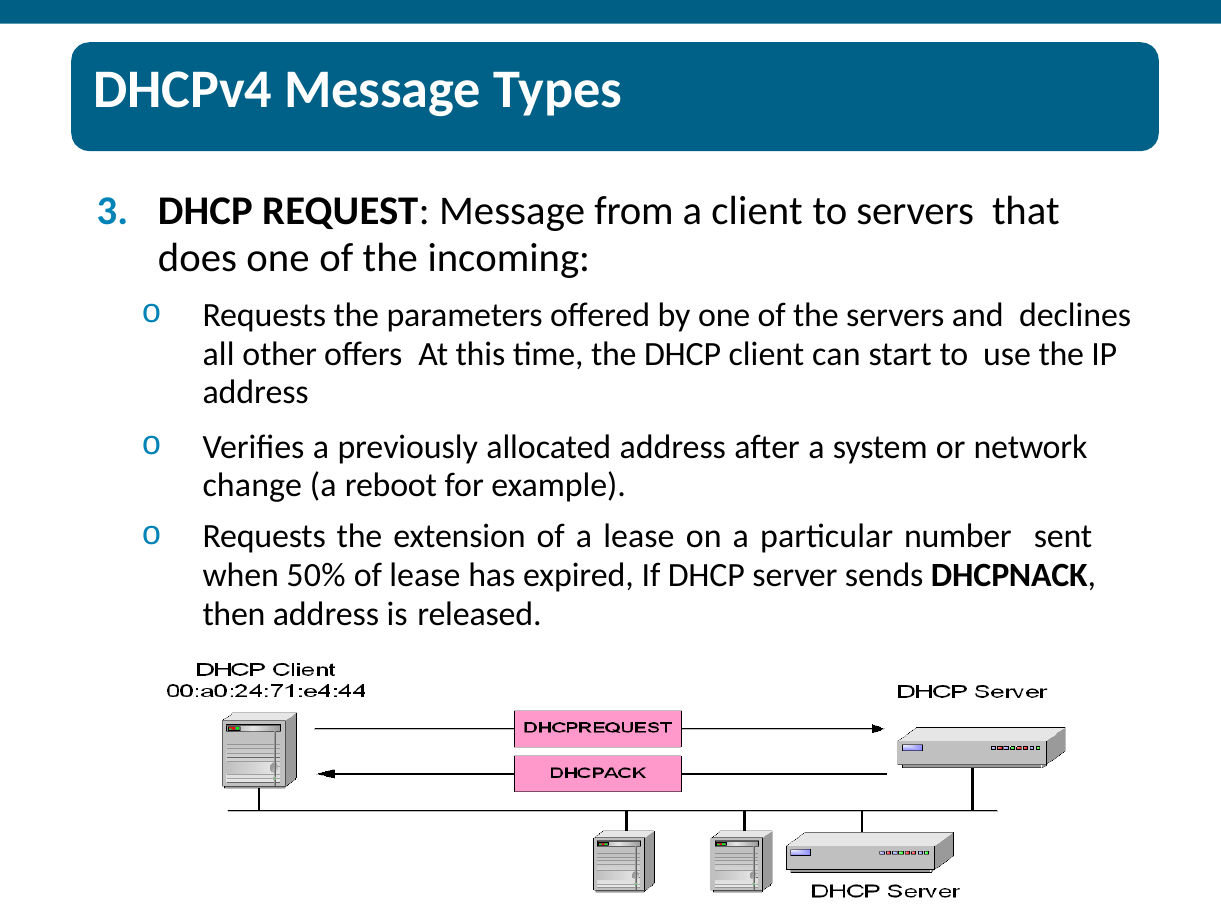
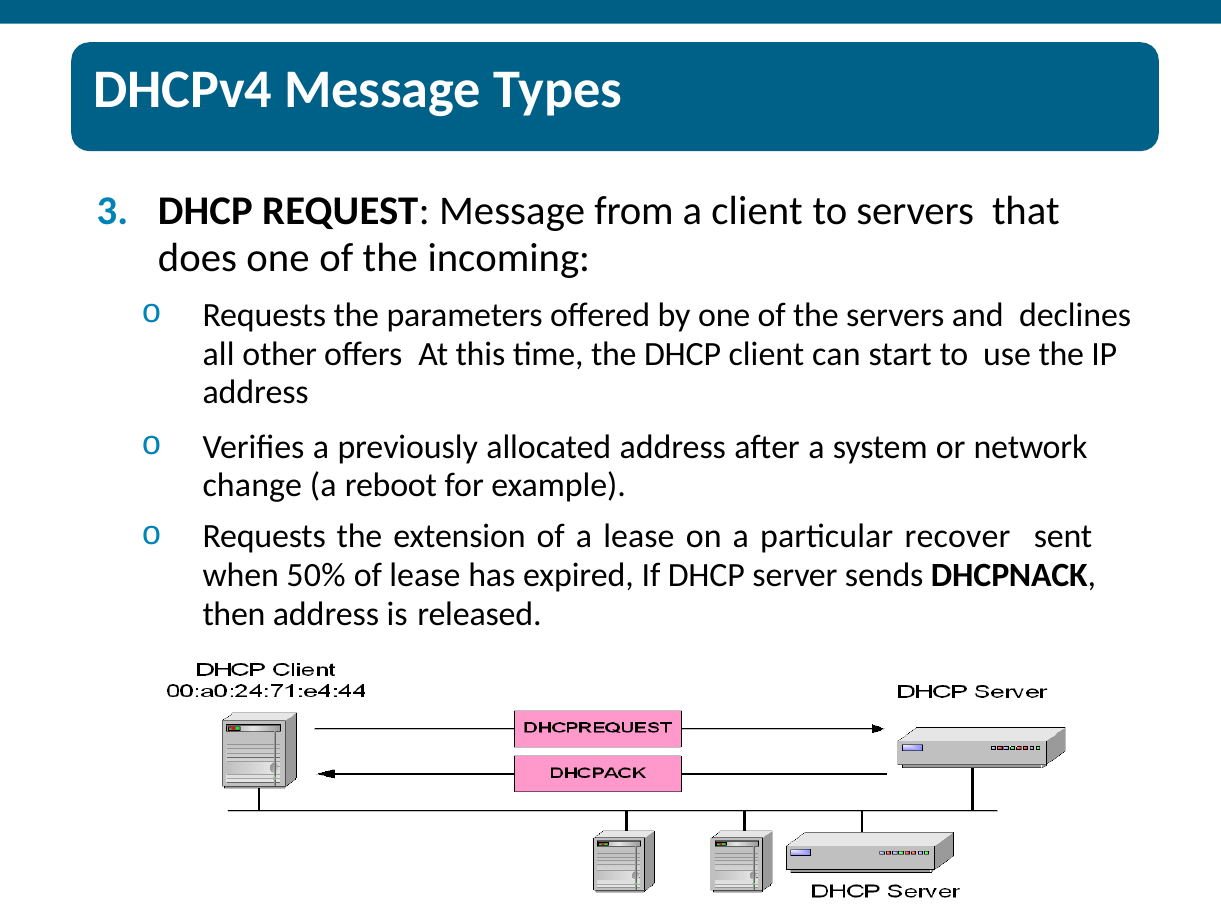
number: number -> recover
